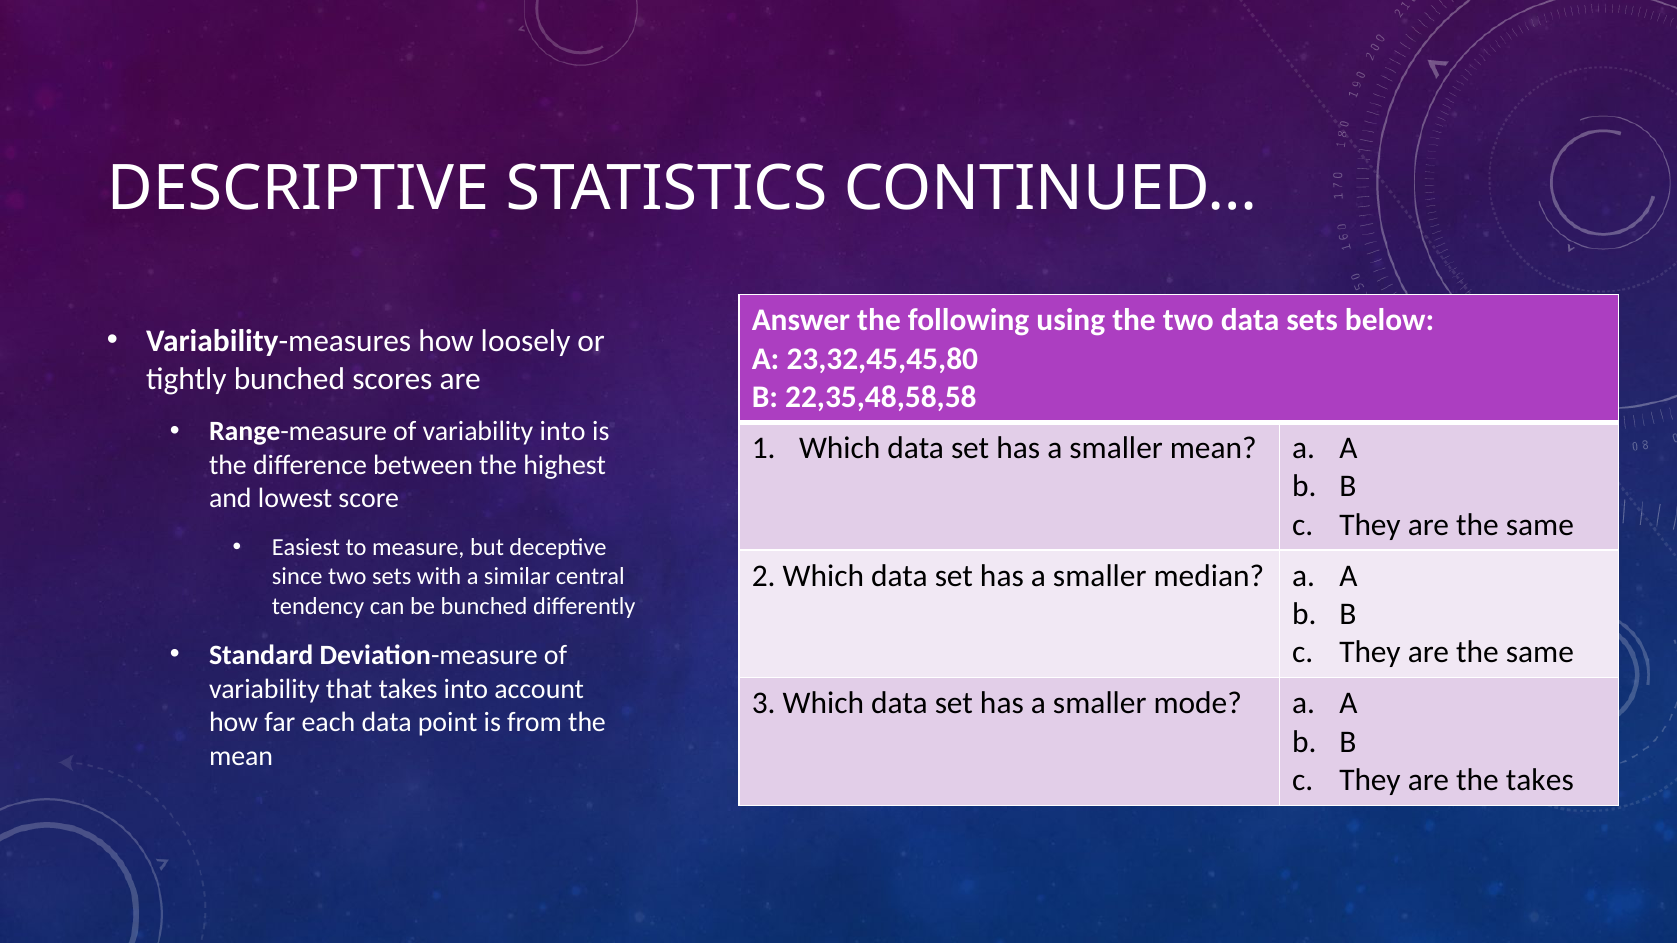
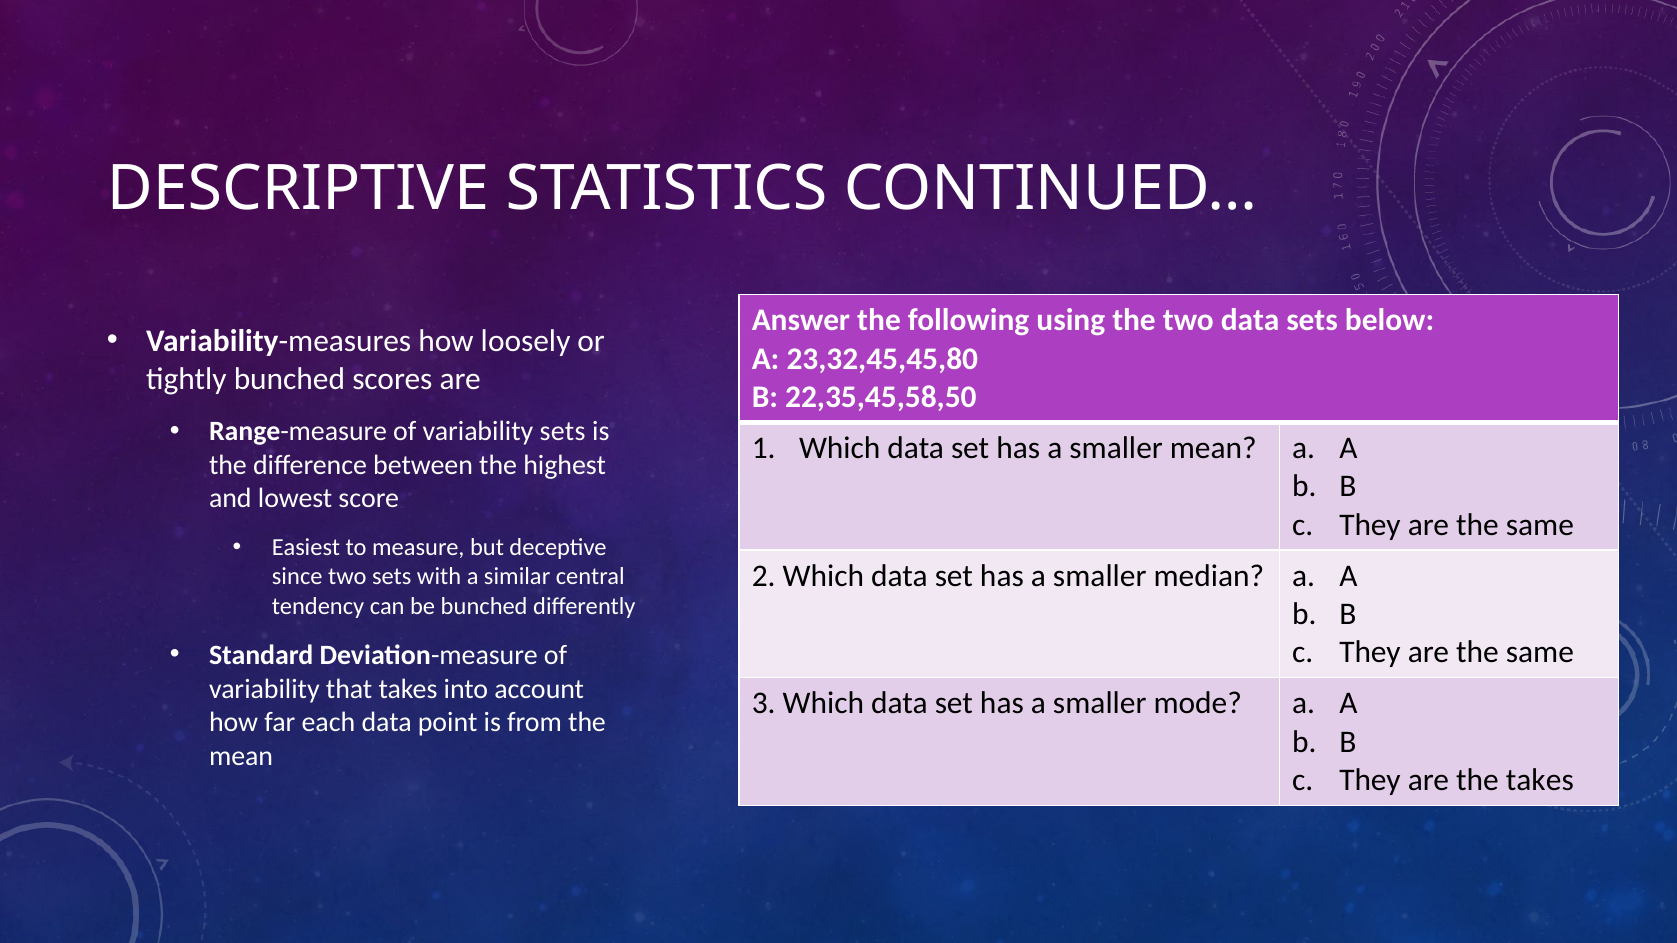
22,35,48,58,58: 22,35,48,58,58 -> 22,35,45,58,50
variability into: into -> sets
